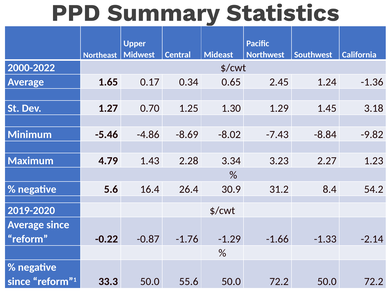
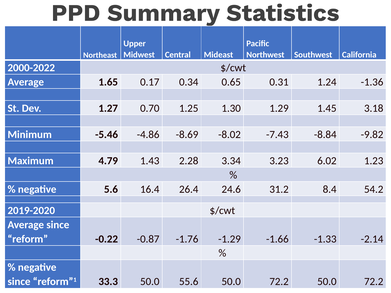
2.45: 2.45 -> 0.31
2.27: 2.27 -> 6.02
30.9: 30.9 -> 24.6
